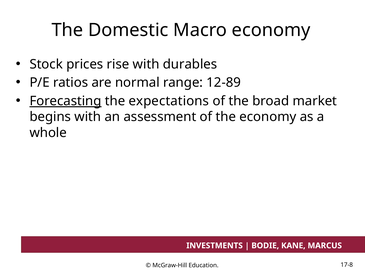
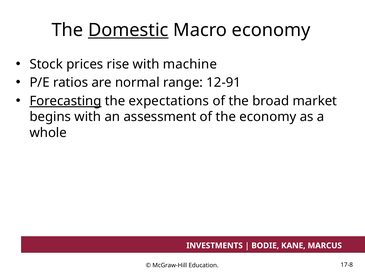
Domestic underline: none -> present
durables: durables -> machine
12-89: 12-89 -> 12-91
